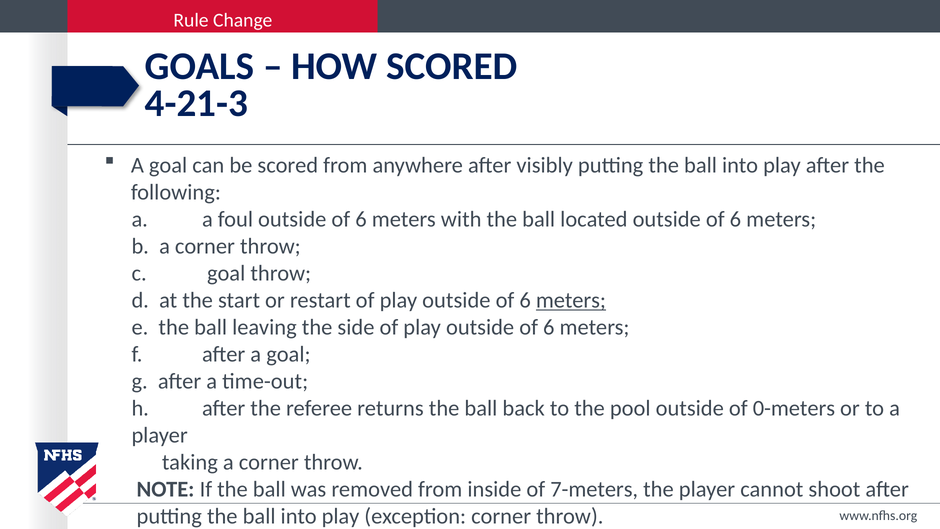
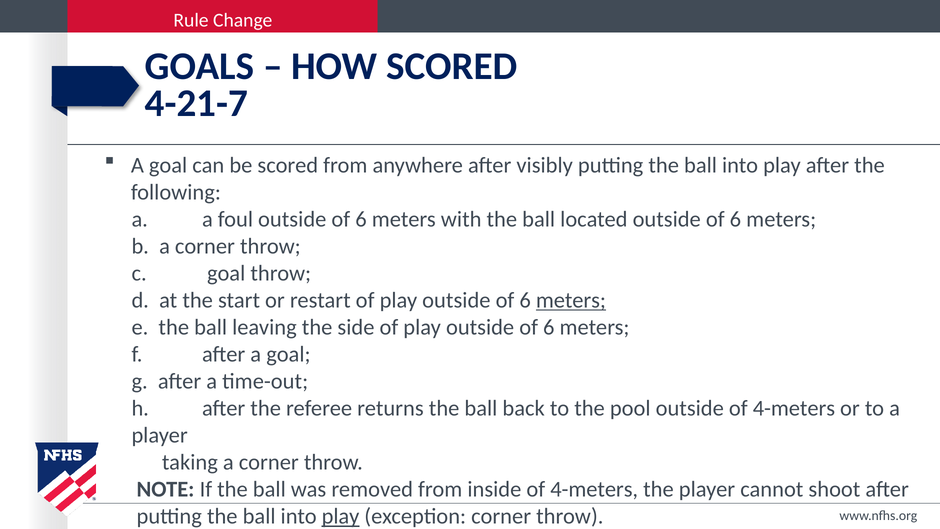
4-21-3: 4-21-3 -> 4-21-7
outside of 0-meters: 0-meters -> 4-meters
inside of 7-meters: 7-meters -> 4-meters
play at (341, 516) underline: none -> present
